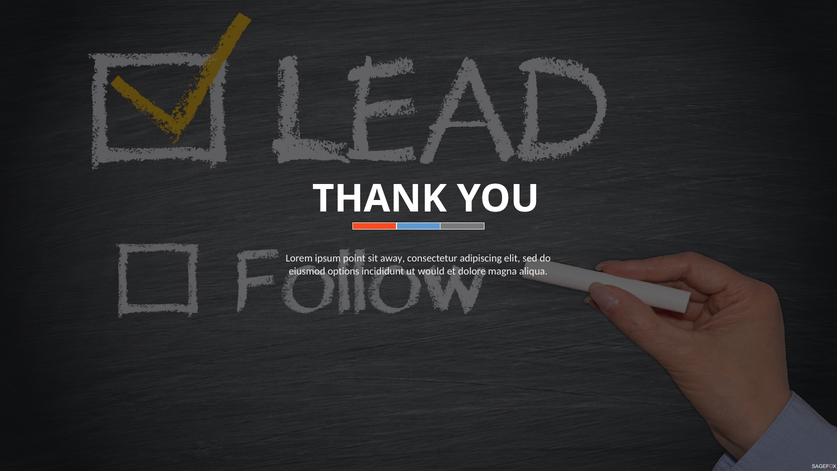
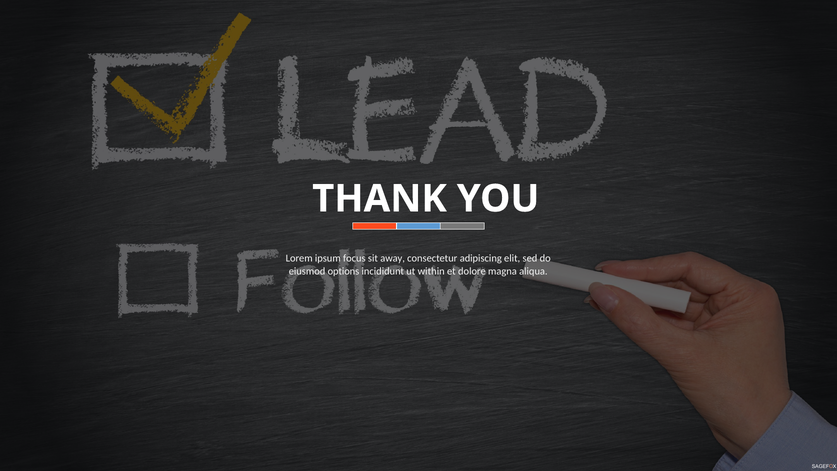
point: point -> focus
would: would -> within
